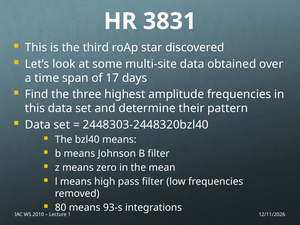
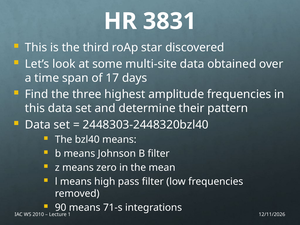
80: 80 -> 90
93-s: 93-s -> 71-s
